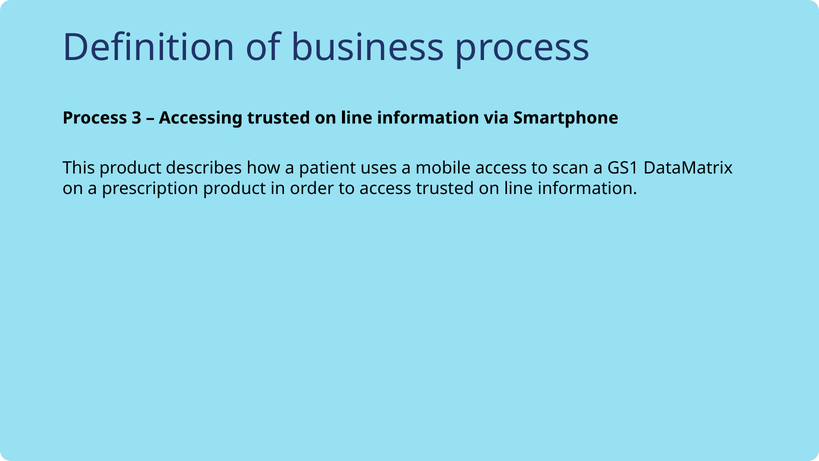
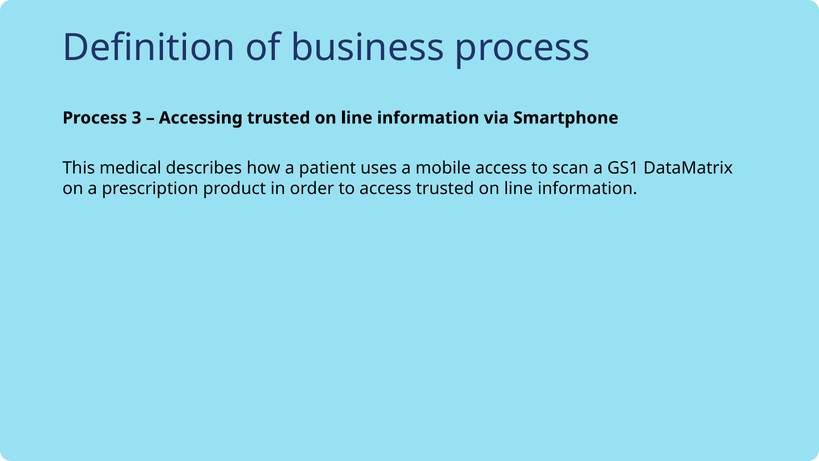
This product: product -> medical
